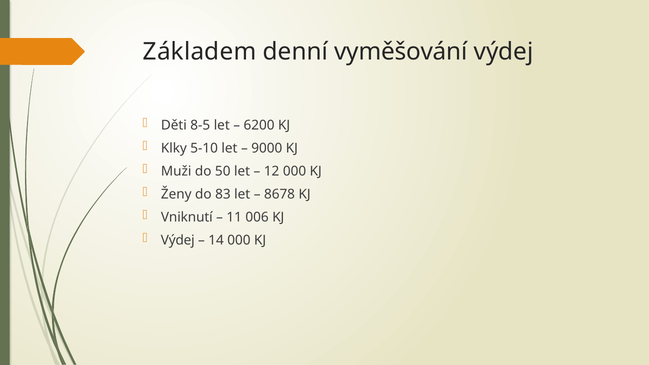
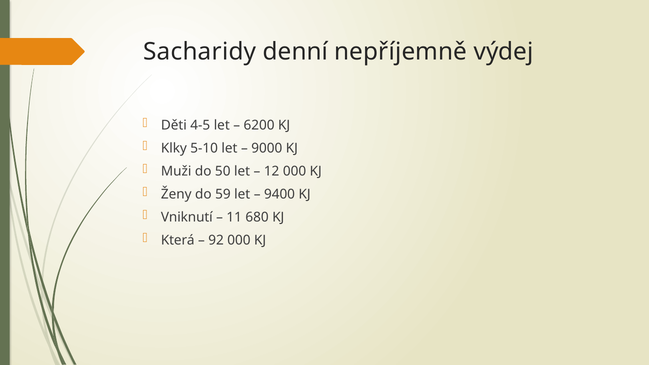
Základem: Základem -> Sacharidy
vyměšování: vyměšování -> nepříjemně
8-5: 8-5 -> 4-5
83: 83 -> 59
8678: 8678 -> 9400
006: 006 -> 680
Výdej at (178, 240): Výdej -> Která
14: 14 -> 92
